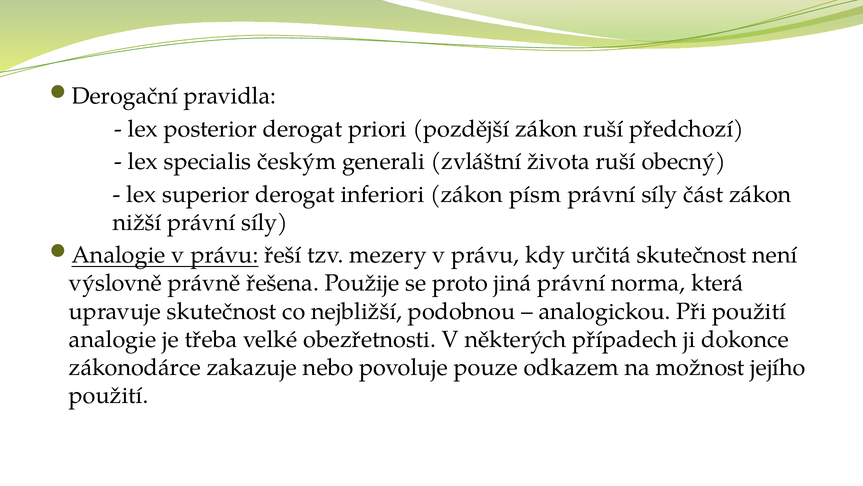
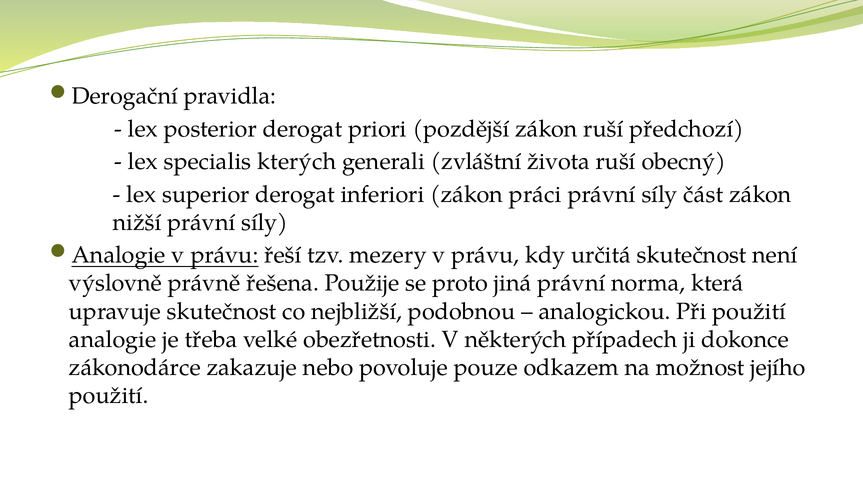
českým: českým -> kterých
písm: písm -> práci
